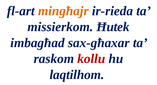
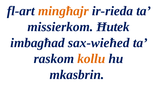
sax-għaxar: sax-għaxar -> sax-wieħed
kollu colour: red -> orange
laqtilhom: laqtilhom -> mkasbrin
